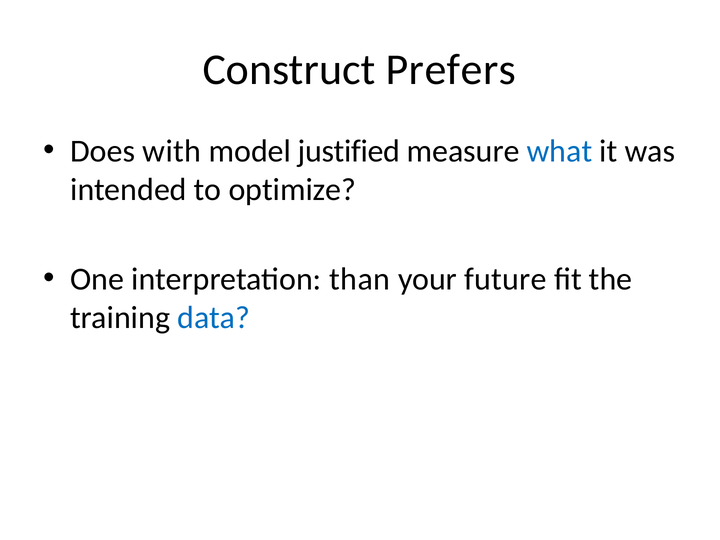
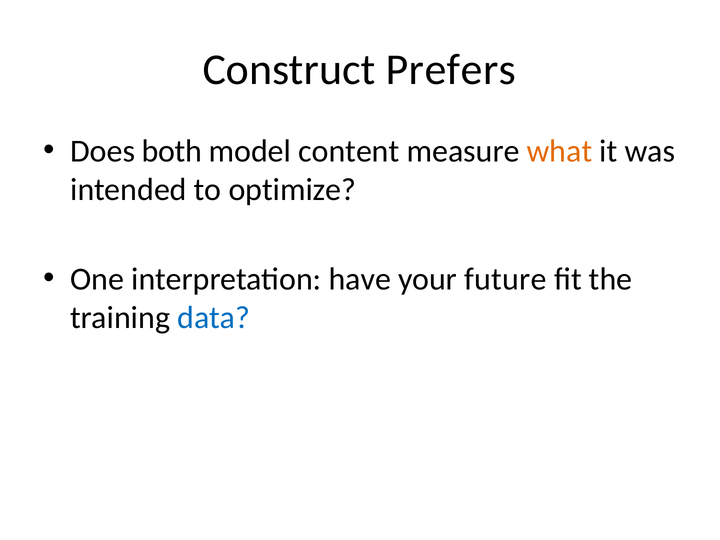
with: with -> both
justified: justified -> content
what colour: blue -> orange
than: than -> have
